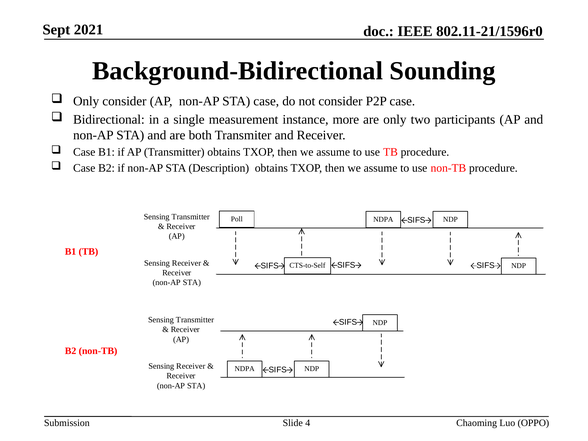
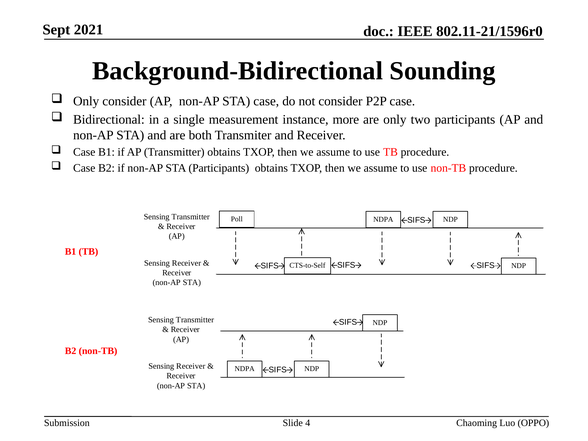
STA Description: Description -> Participants
